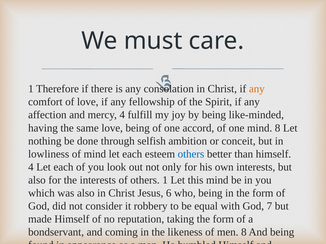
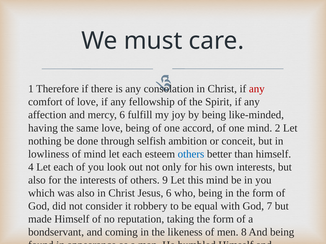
any at (257, 89) colour: orange -> red
mercy 4: 4 -> 6
mind 8: 8 -> 2
others 1: 1 -> 9
